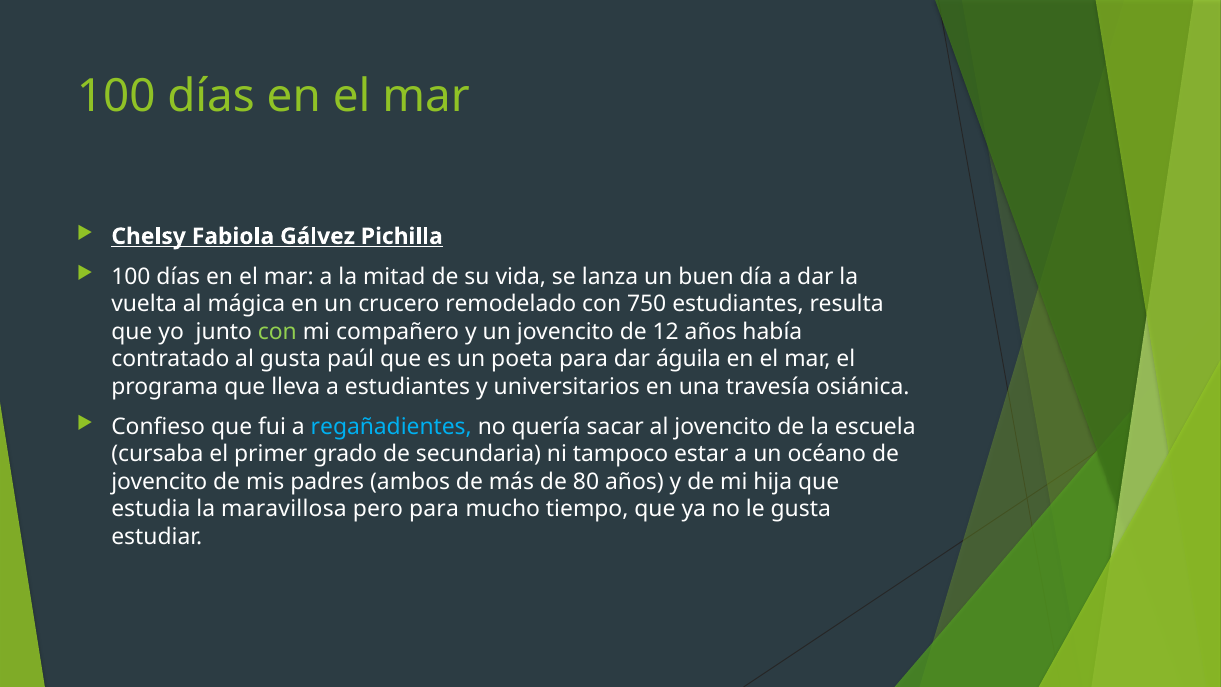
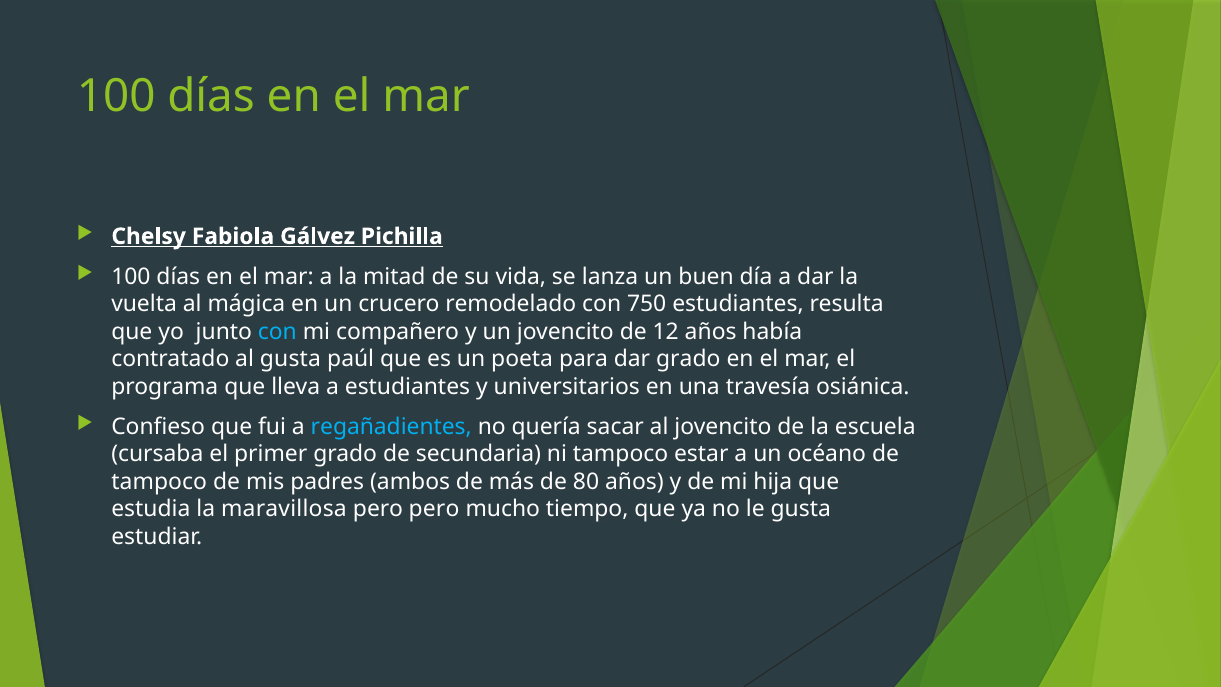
con at (277, 331) colour: light green -> light blue
dar águila: águila -> grado
jovencito at (159, 482): jovencito -> tampoco
pero para: para -> pero
